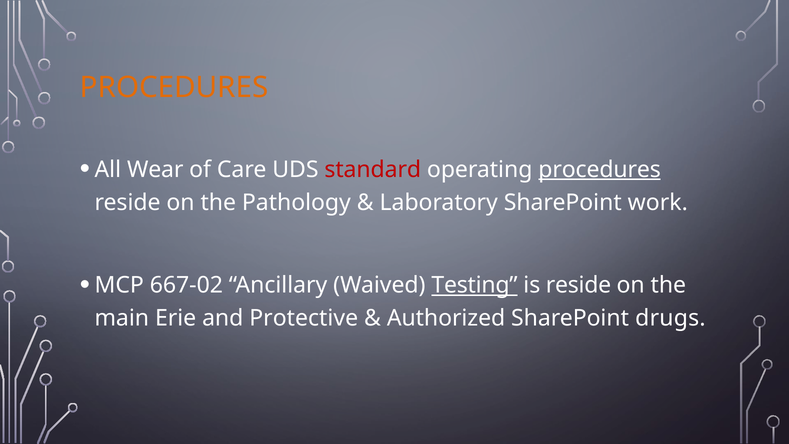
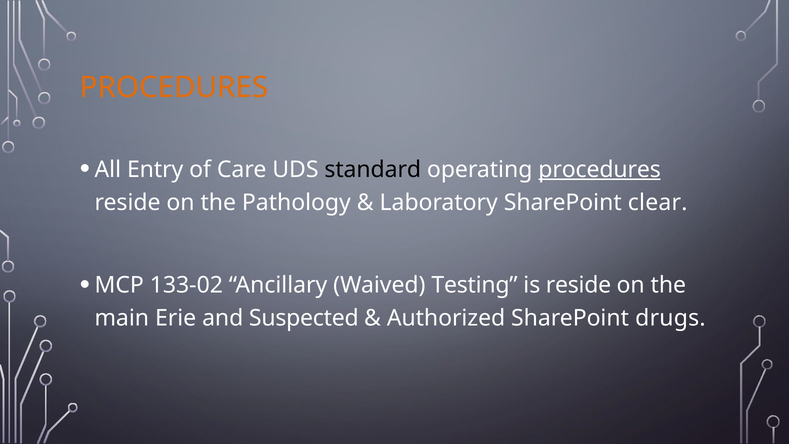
Wear: Wear -> Entry
standard colour: red -> black
work: work -> clear
667-02: 667-02 -> 133-02
Testing underline: present -> none
Protective: Protective -> Suspected
